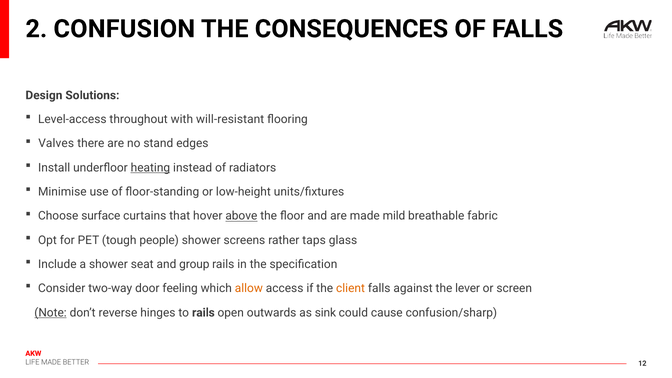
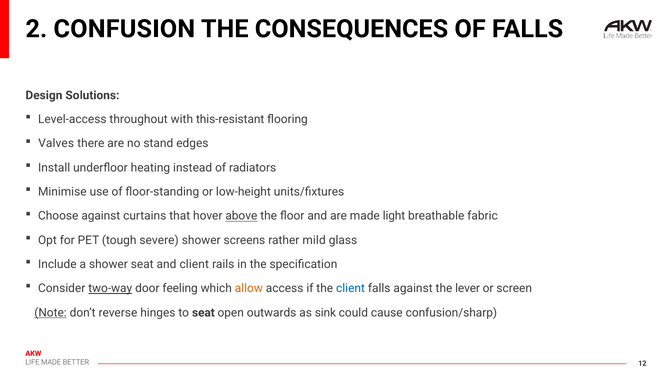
will-resistant: will-resistant -> this-resistant
heating underline: present -> none
Choose surface: surface -> against
mild: mild -> light
people: people -> severe
taps: taps -> mild
and group: group -> client
two-way underline: none -> present
client at (351, 288) colour: orange -> blue
to rails: rails -> seat
